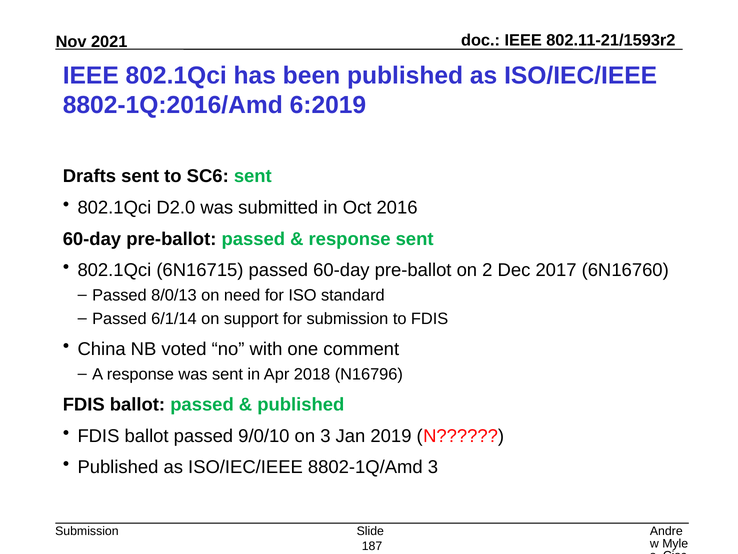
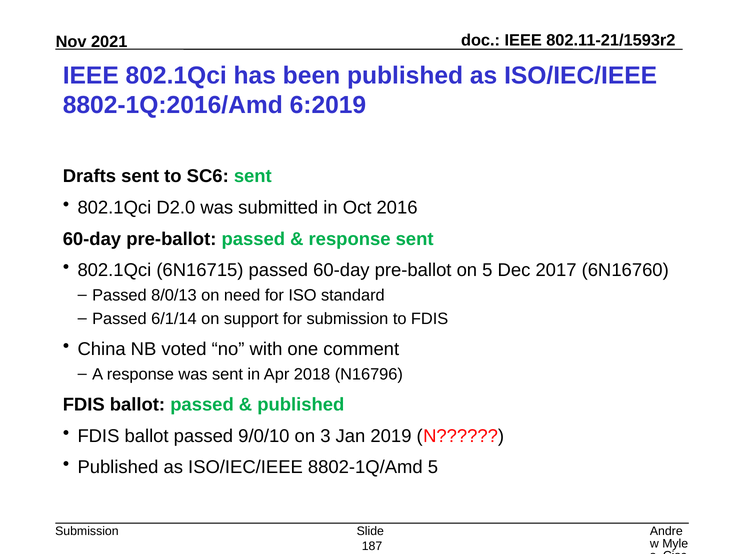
on 2: 2 -> 5
8802-1Q/Amd 3: 3 -> 5
